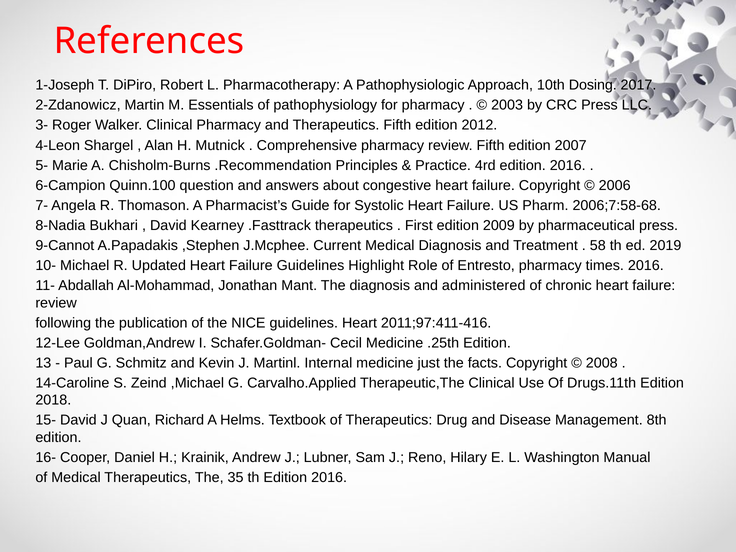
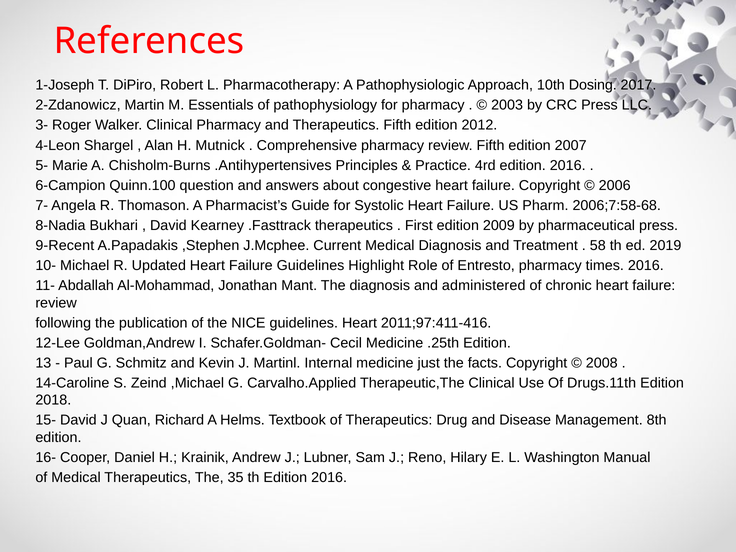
.Recommendation: .Recommendation -> .Antihypertensives
9-Cannot: 9-Cannot -> 9-Recent
